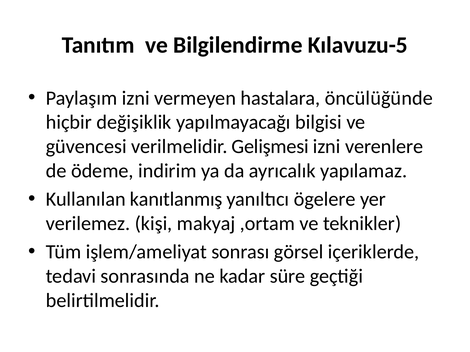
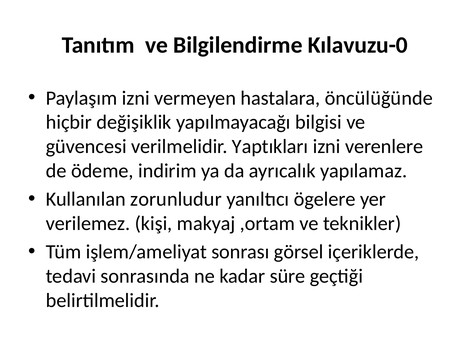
Kılavuzu-5: Kılavuzu-5 -> Kılavuzu-0
Gelişmesi: Gelişmesi -> Yaptıkları
kanıtlanmış: kanıtlanmış -> zorunludur
